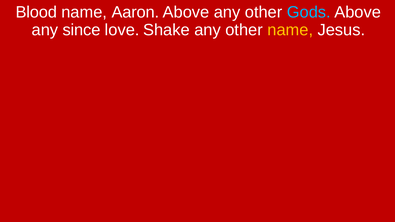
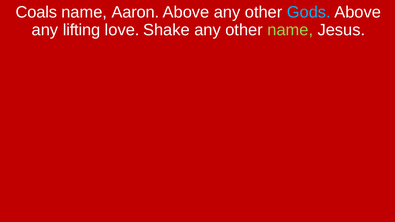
Blood: Blood -> Coals
since: since -> lifting
name at (290, 30) colour: yellow -> light green
